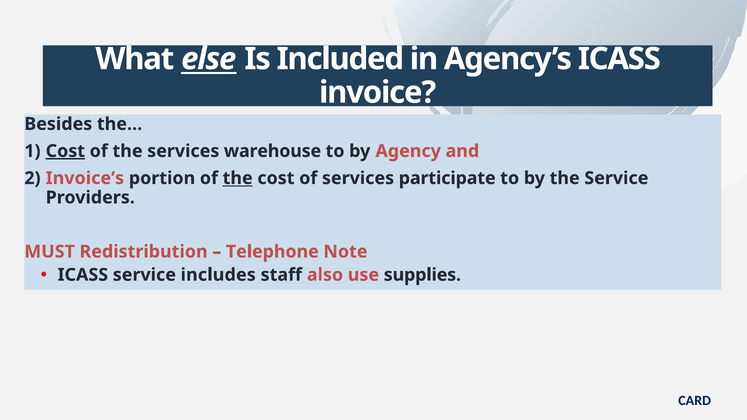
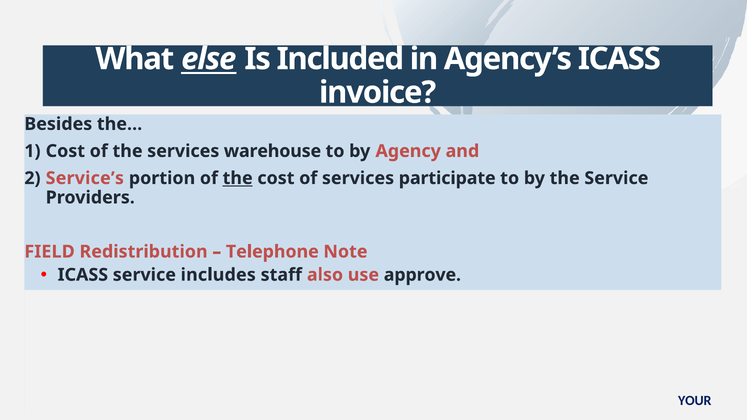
Cost at (65, 151) underline: present -> none
Invoice’s: Invoice’s -> Service’s
MUST: MUST -> FIELD
supplies: supplies -> approve
CARD: CARD -> YOUR
